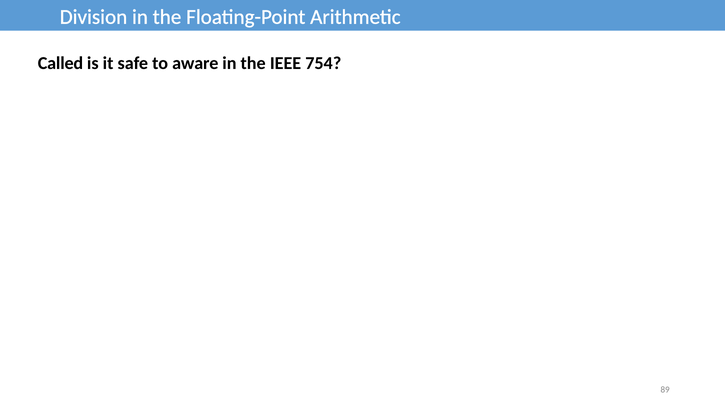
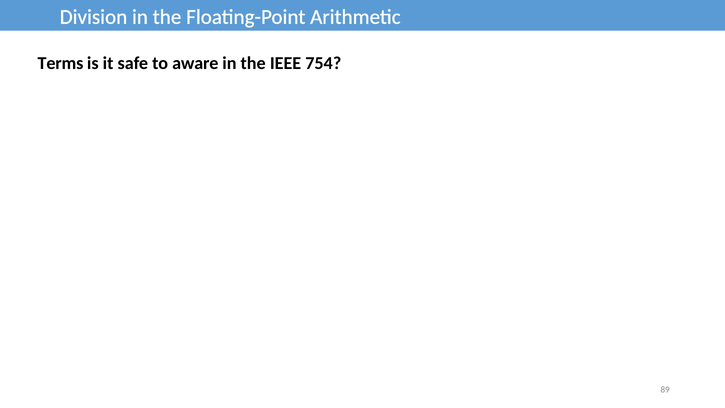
Called: Called -> Terms
